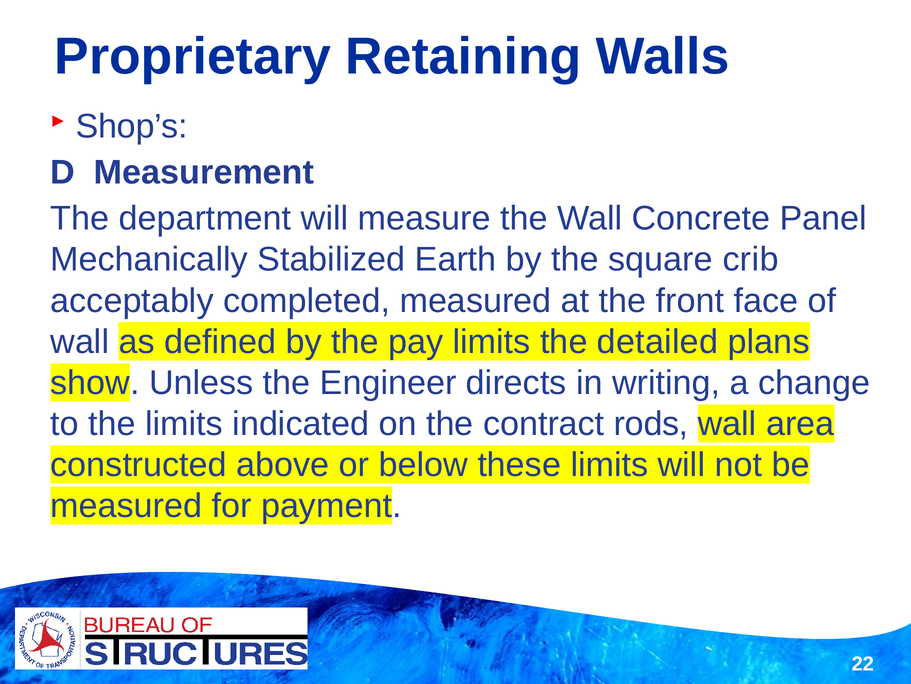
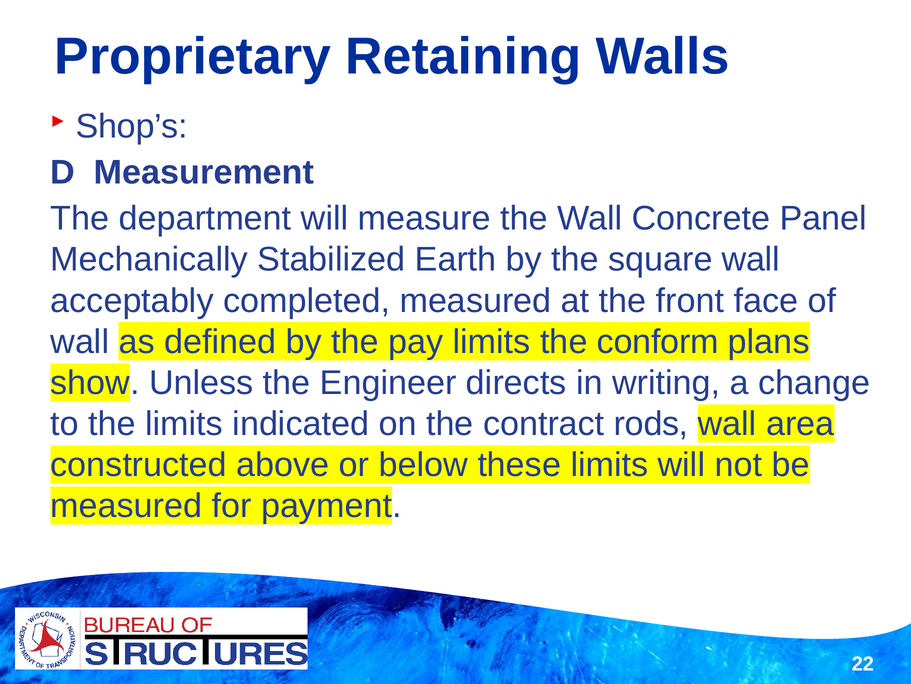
square crib: crib -> wall
detailed: detailed -> conform
